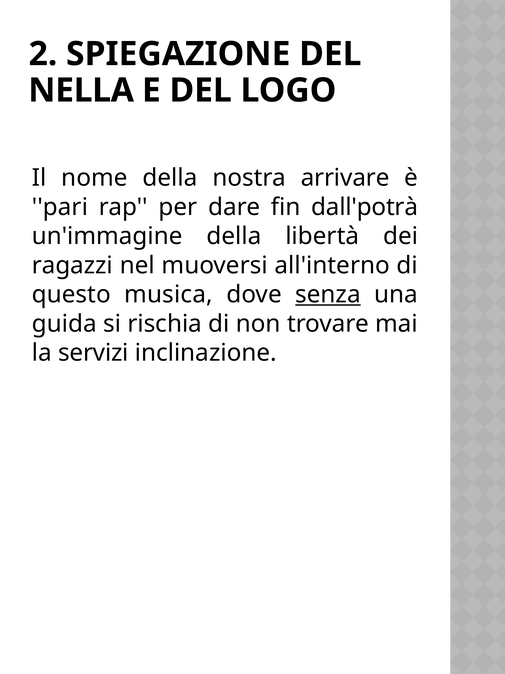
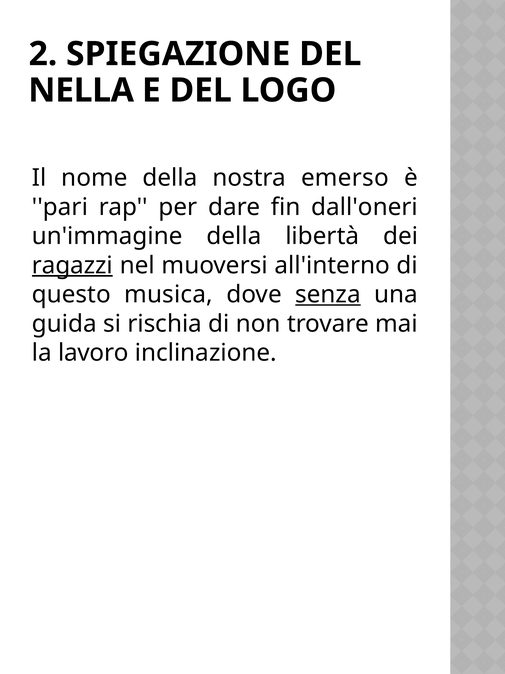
arrivare: arrivare -> emerso
dall'potrà: dall'potrà -> dall'oneri
ragazzi underline: none -> present
servizi: servizi -> lavoro
